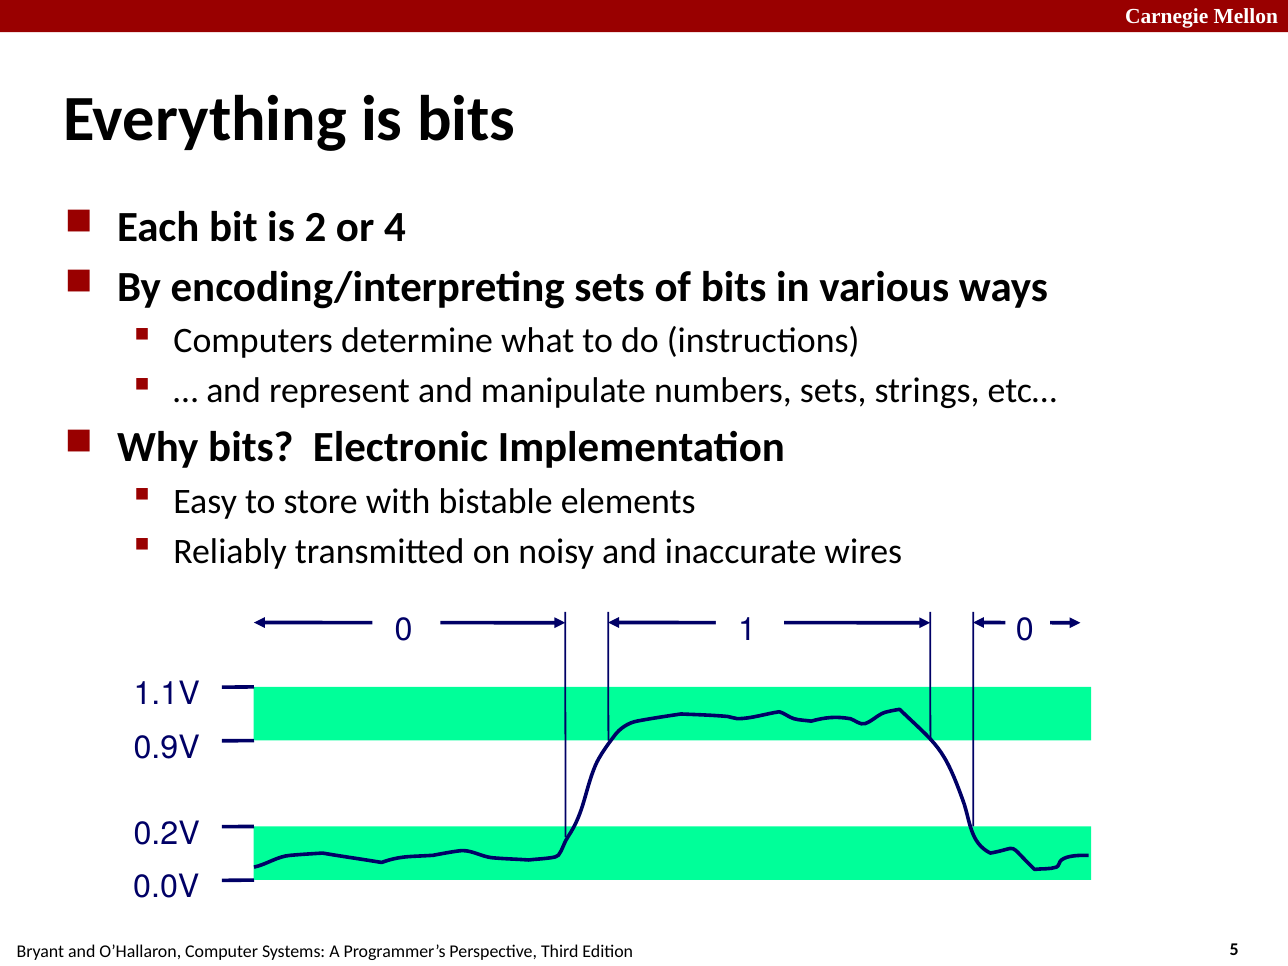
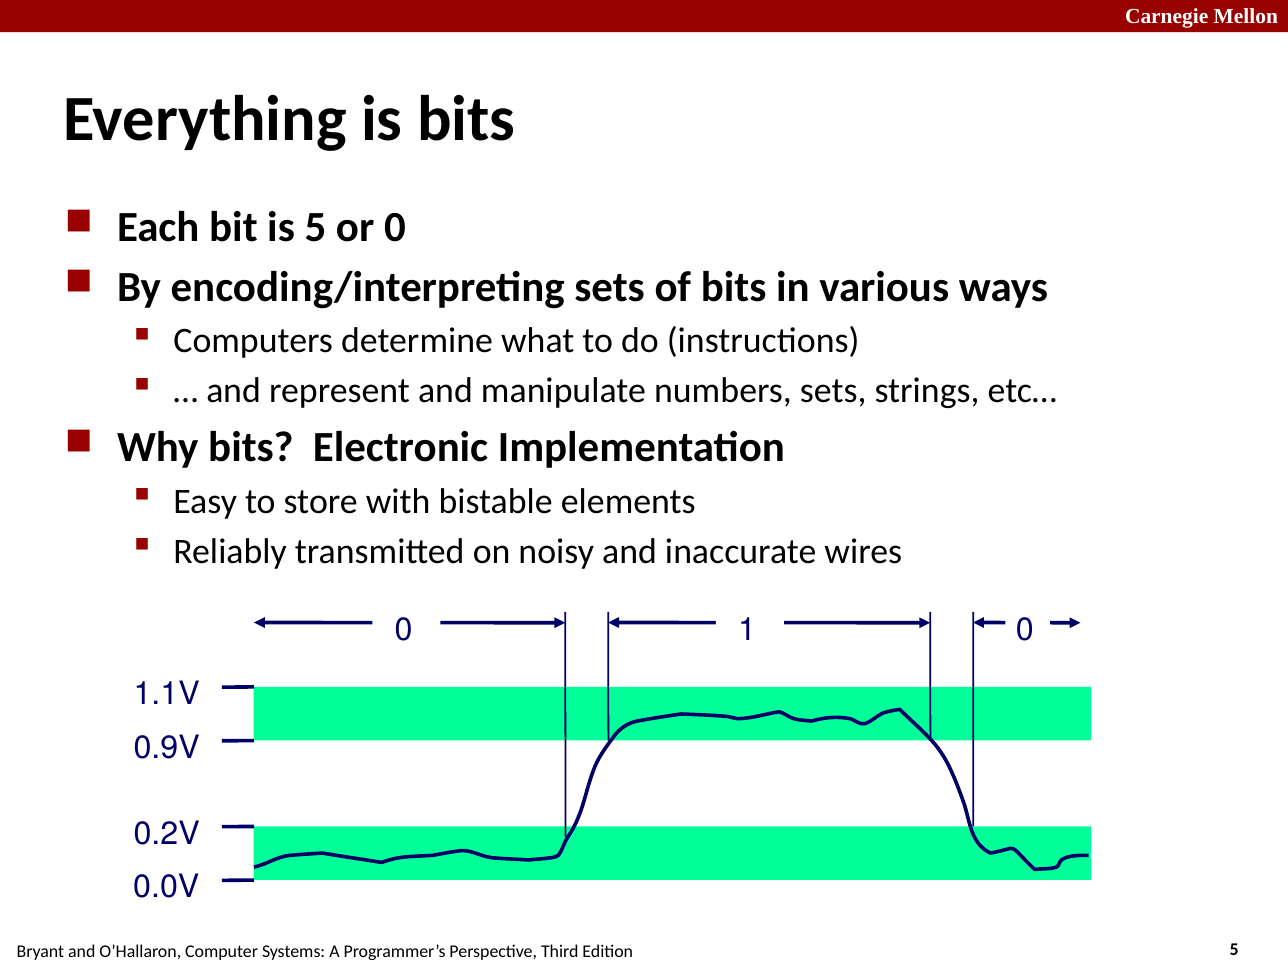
is 2: 2 -> 5
or 4: 4 -> 0
